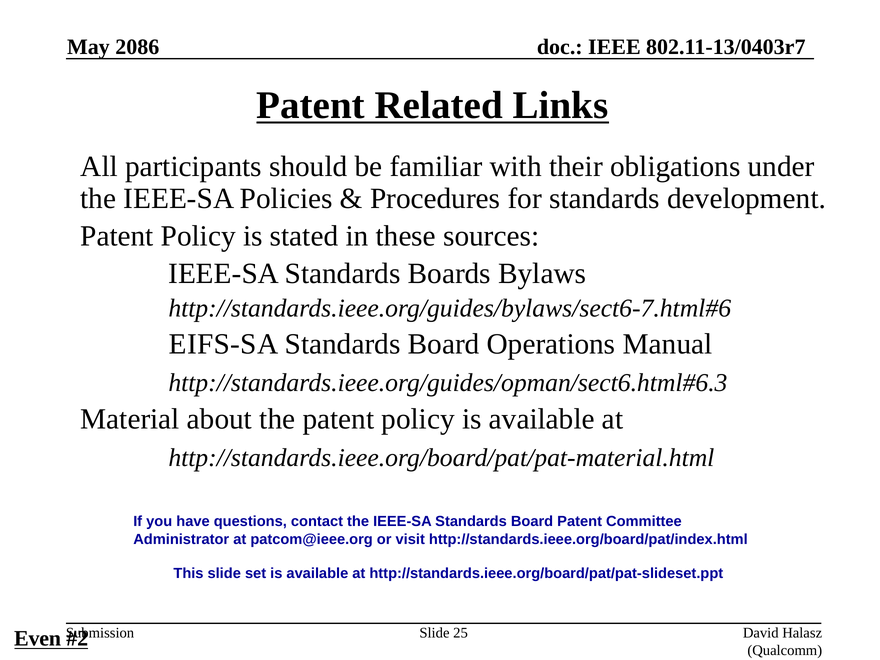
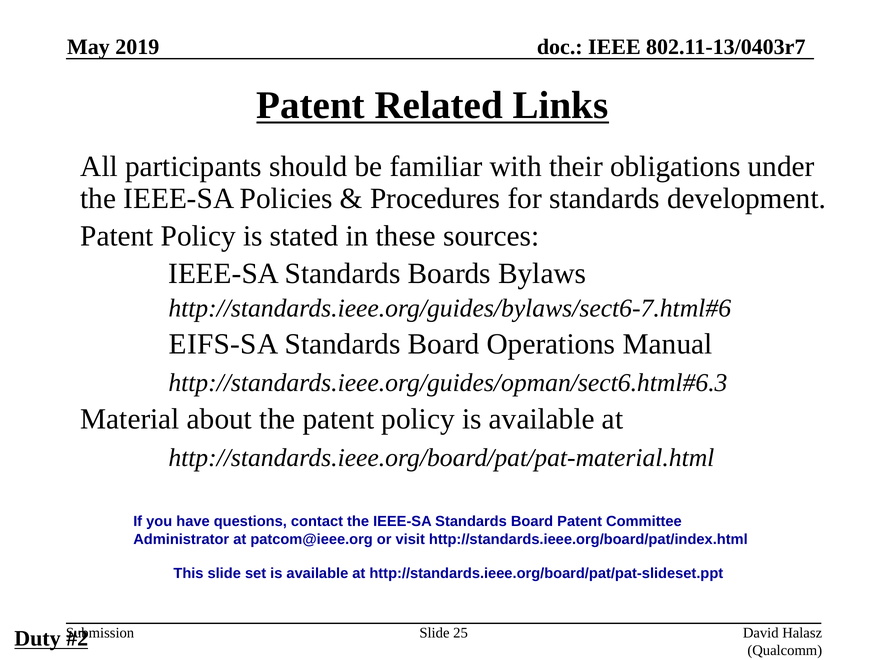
2086: 2086 -> 2019
Even: Even -> Duty
